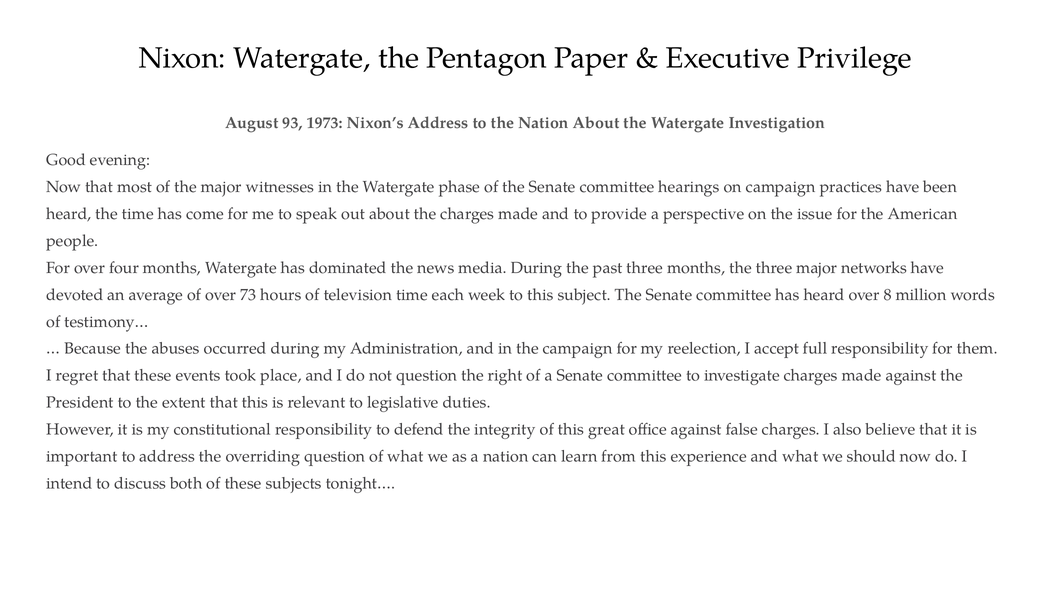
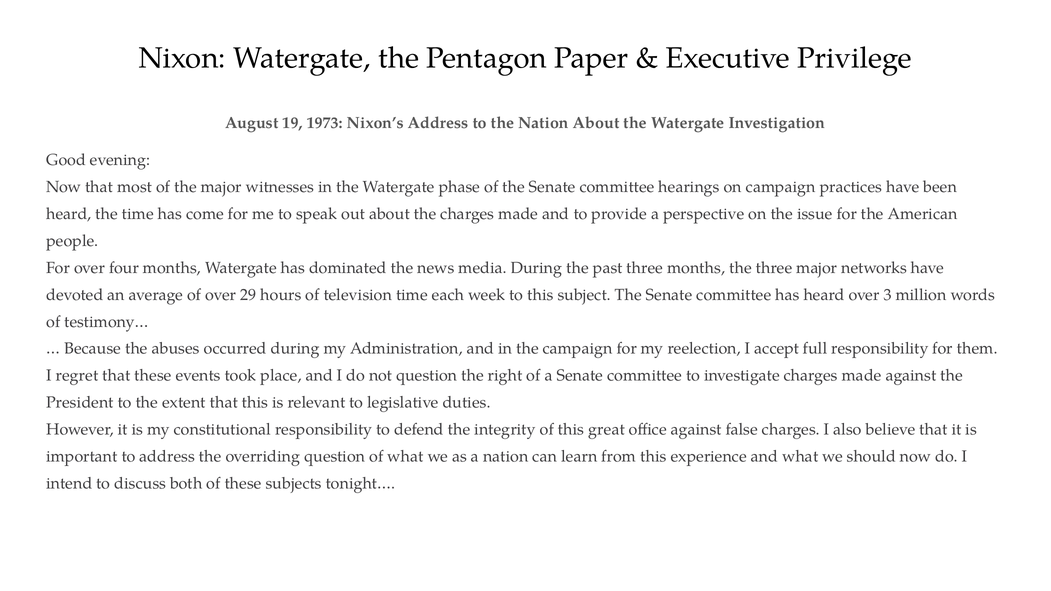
93: 93 -> 19
73: 73 -> 29
8: 8 -> 3
